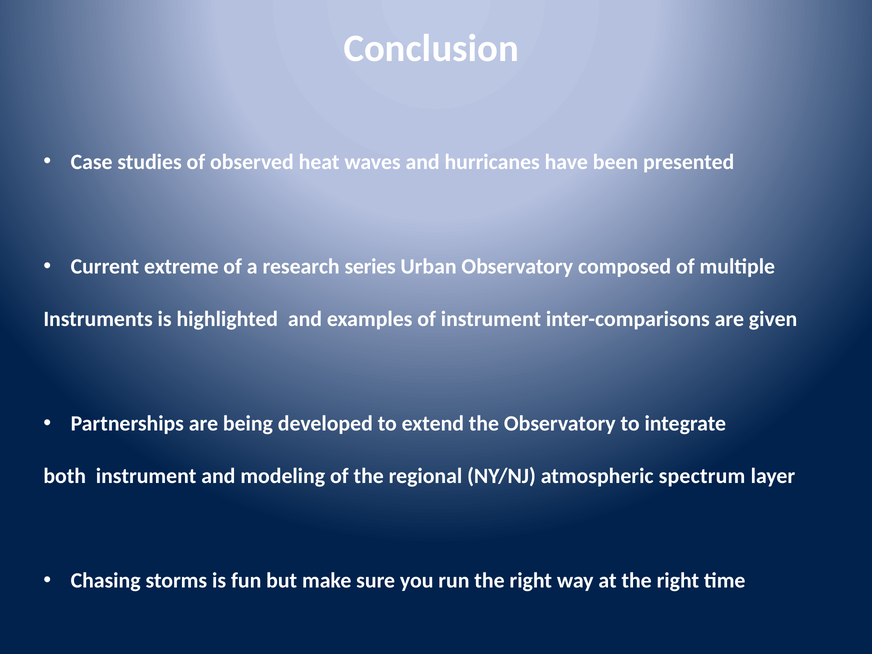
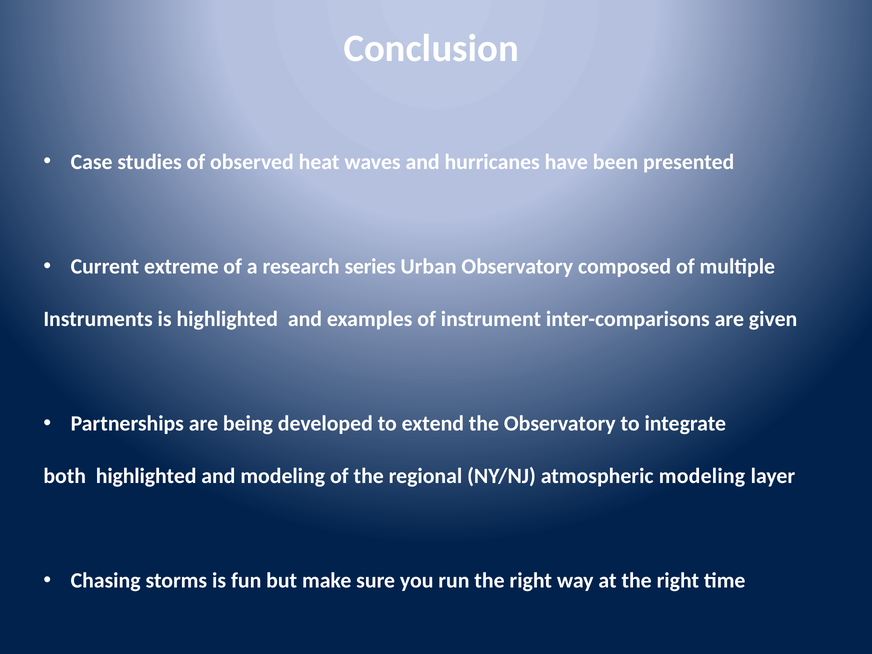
both instrument: instrument -> highlighted
atmospheric spectrum: spectrum -> modeling
